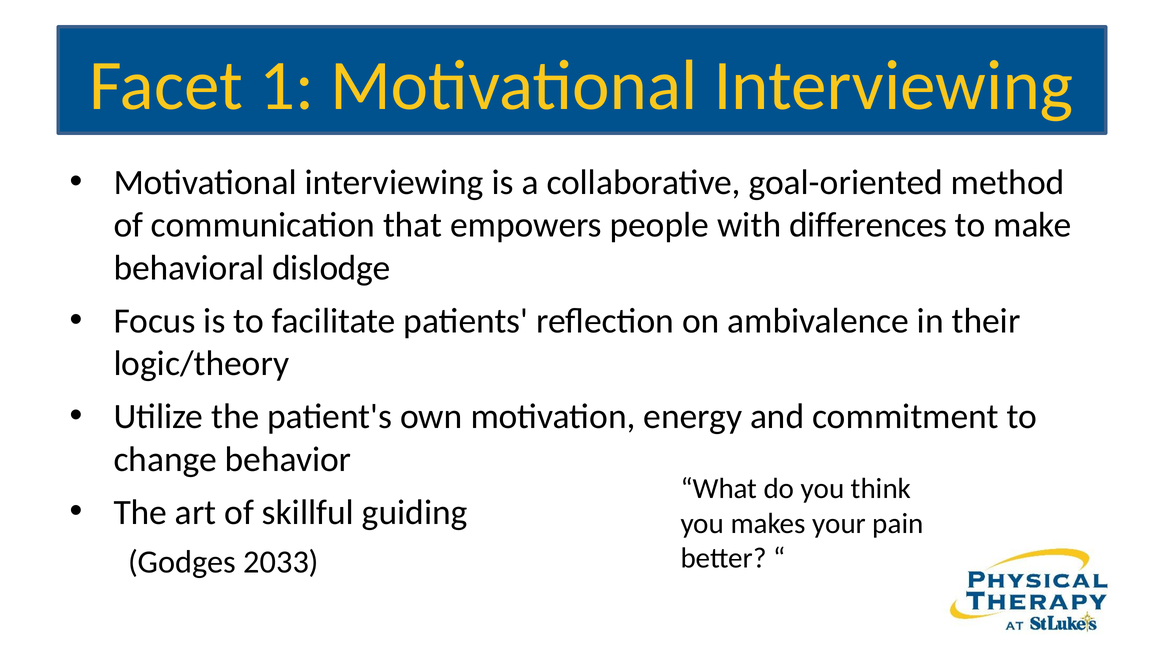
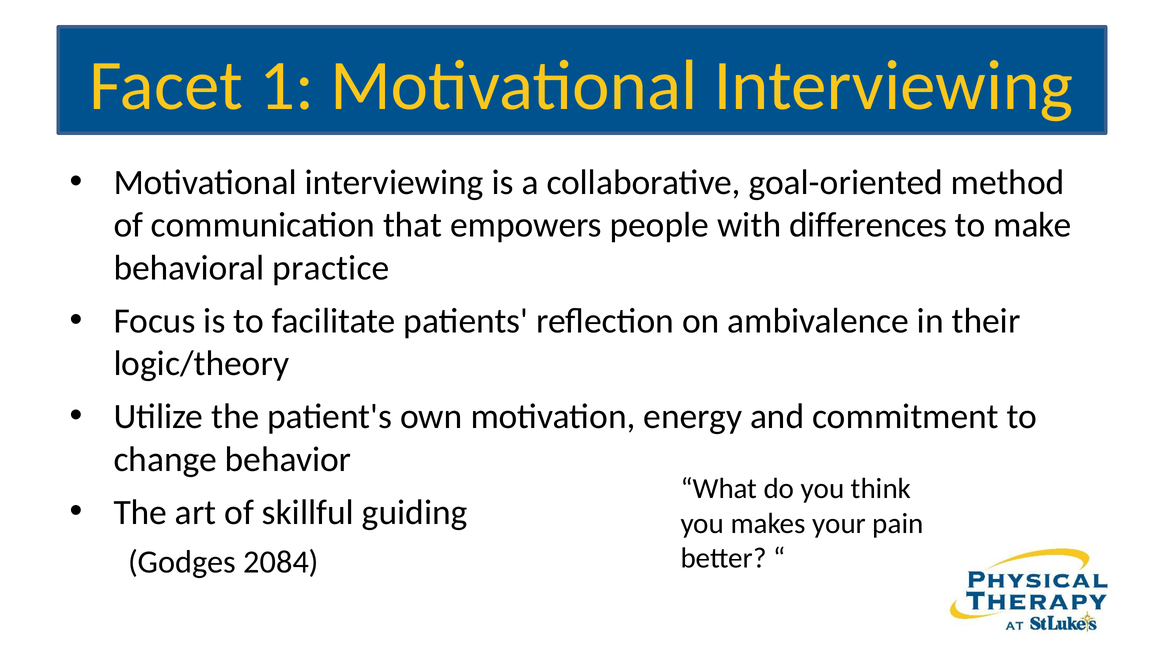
dislodge: dislodge -> practice
2033: 2033 -> 2084
